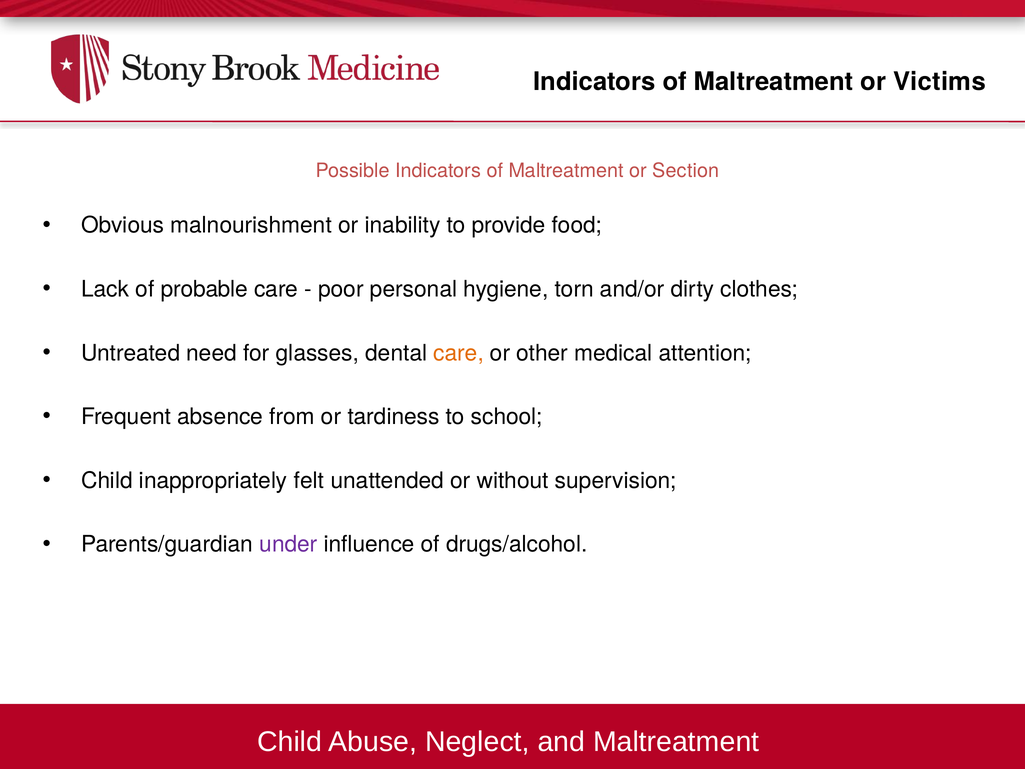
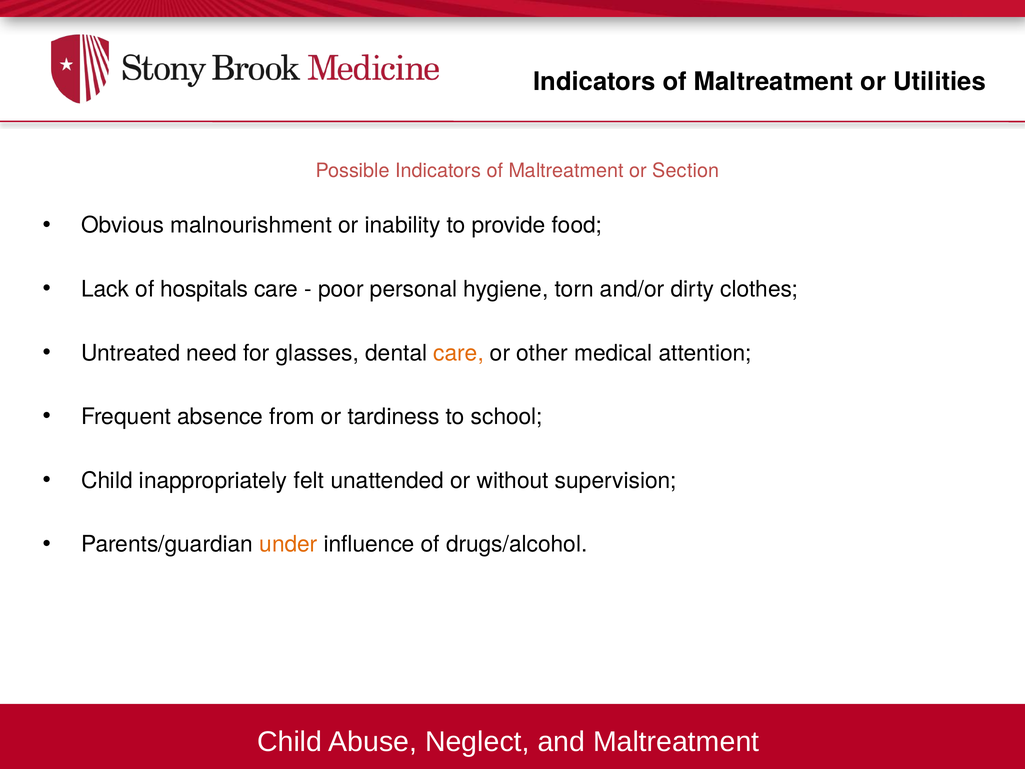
Victims: Victims -> Utilities
probable: probable -> hospitals
under colour: purple -> orange
